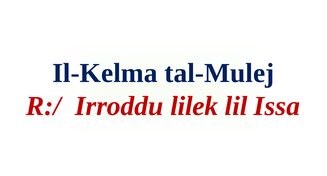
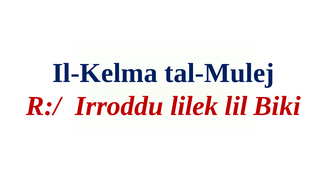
Issa: Issa -> Biki
